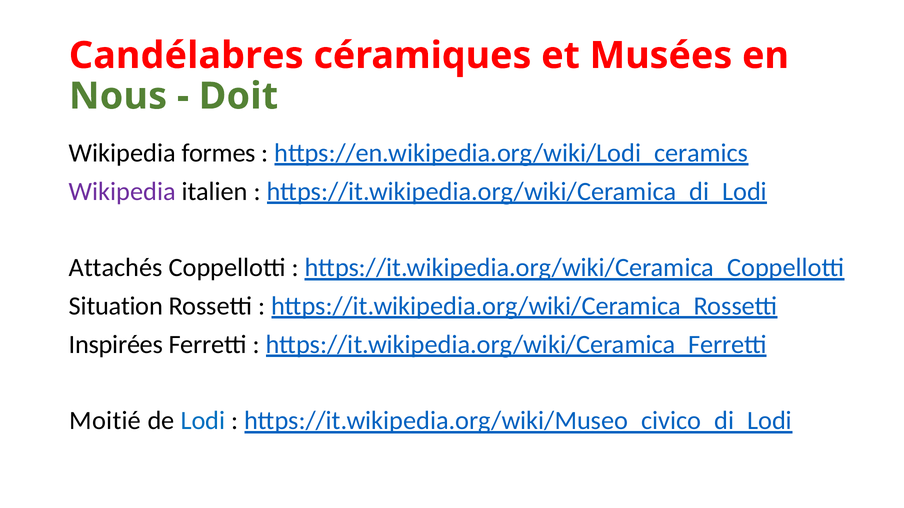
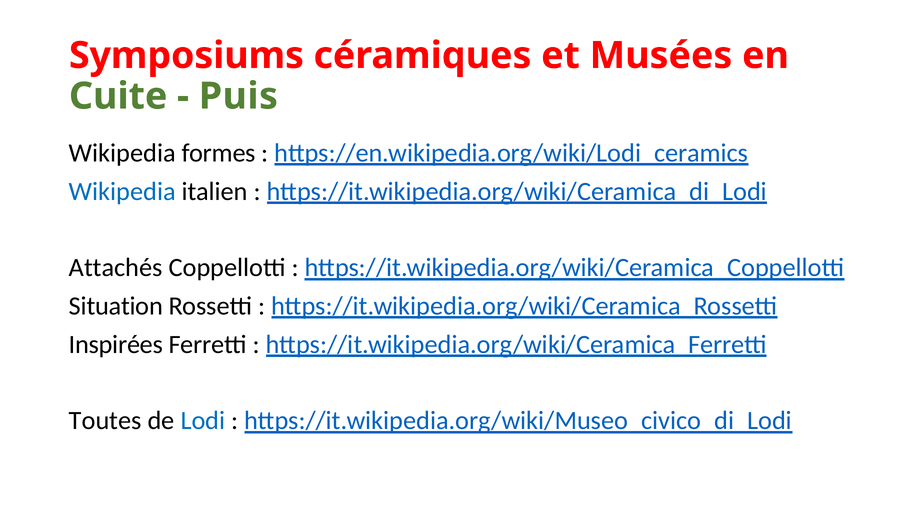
Candélabres: Candélabres -> Symposiums
Nous: Nous -> Cuite
Doit: Doit -> Puis
Wikipedia at (122, 192) colour: purple -> blue
Moitié: Moitié -> Toutes
